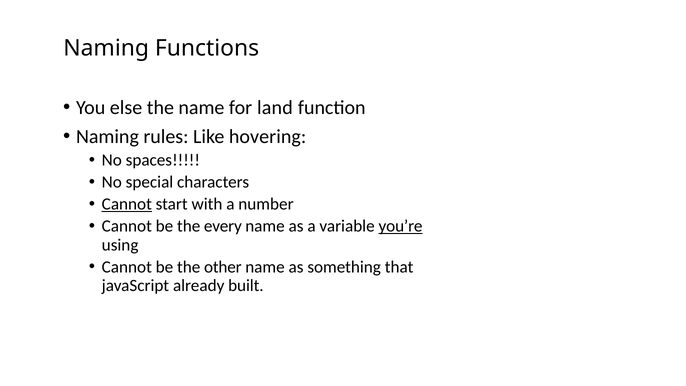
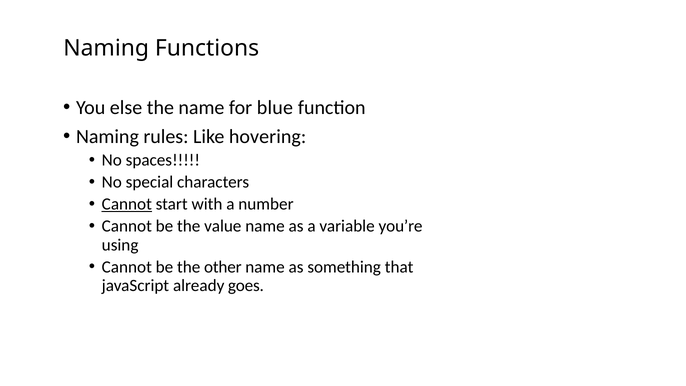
land: land -> blue
every: every -> value
you’re underline: present -> none
built: built -> goes
